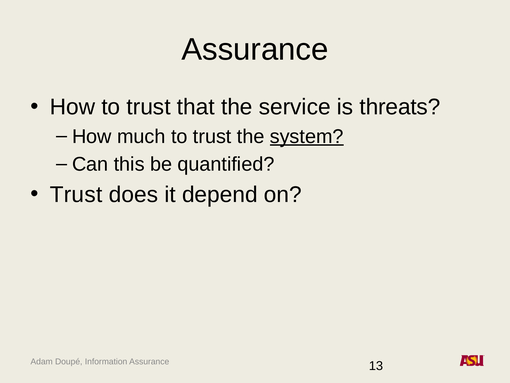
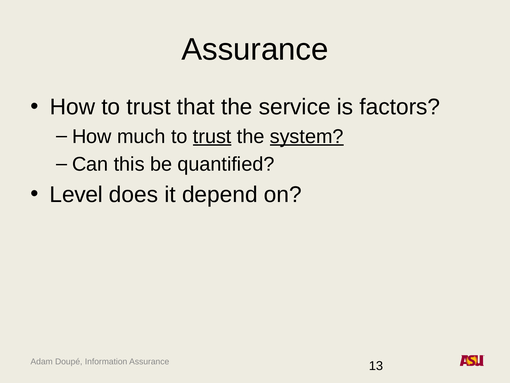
threats: threats -> factors
trust at (212, 136) underline: none -> present
Trust at (76, 194): Trust -> Level
